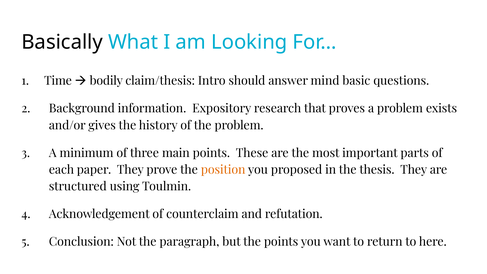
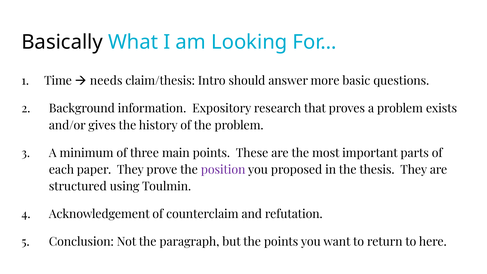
bodily: bodily -> needs
mind: mind -> more
position colour: orange -> purple
